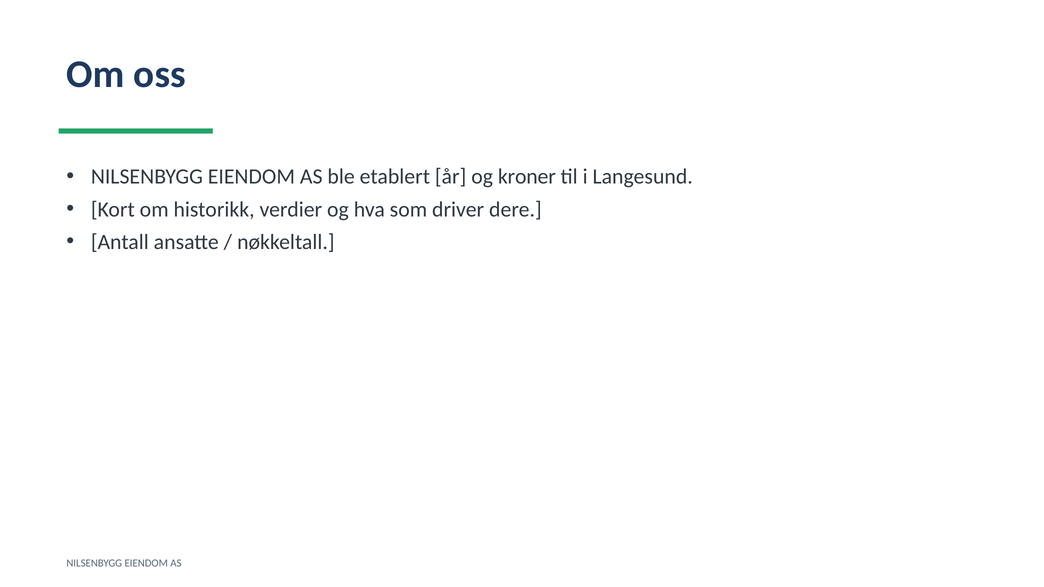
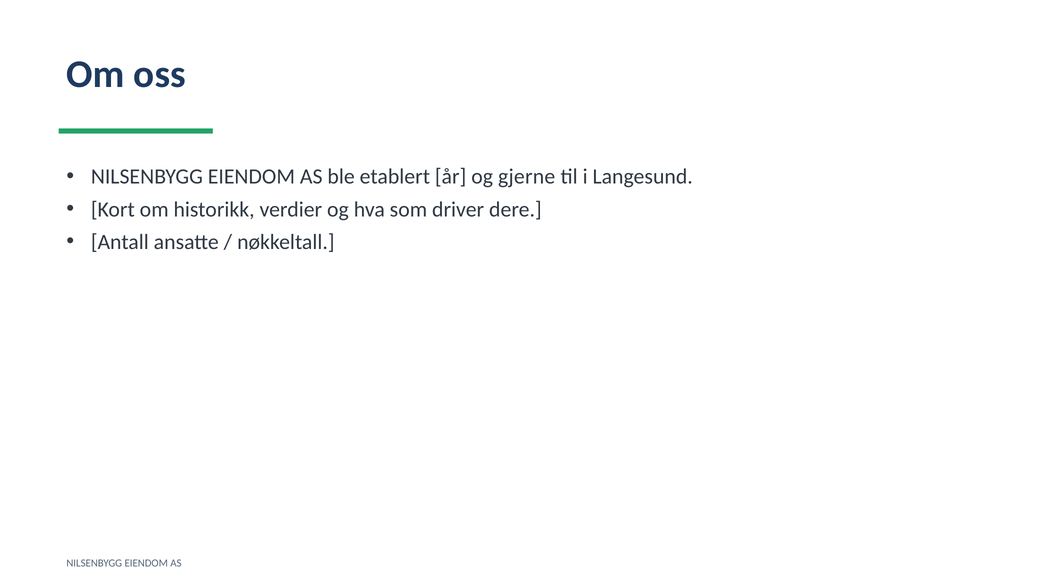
kroner: kroner -> gjerne
